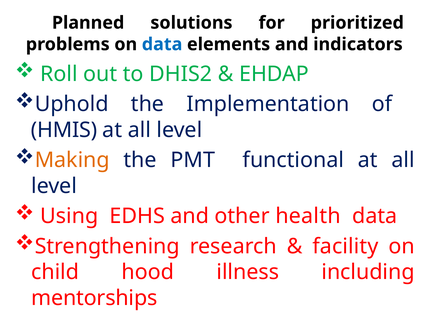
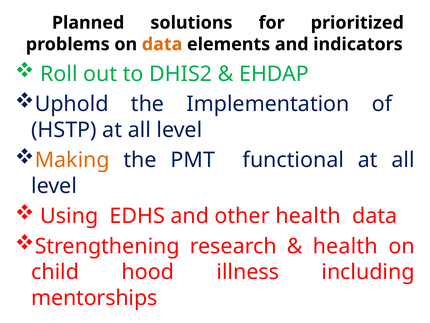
data at (162, 44) colour: blue -> orange
HMIS: HMIS -> HSTP
facility at (345, 246): facility -> health
